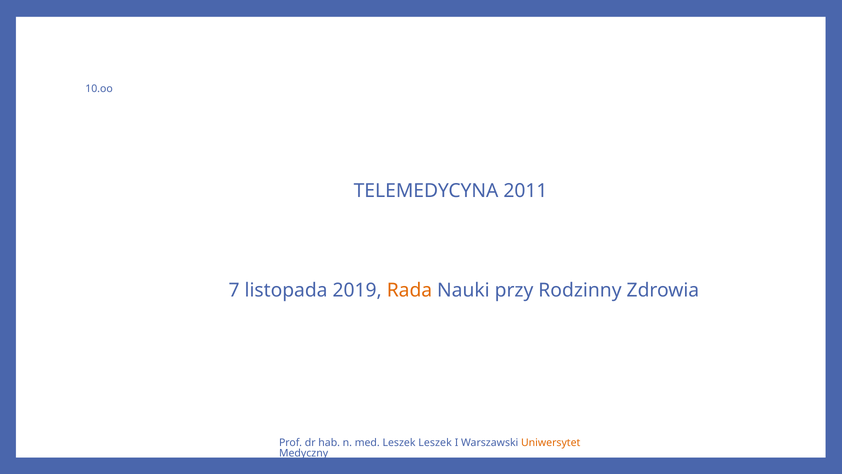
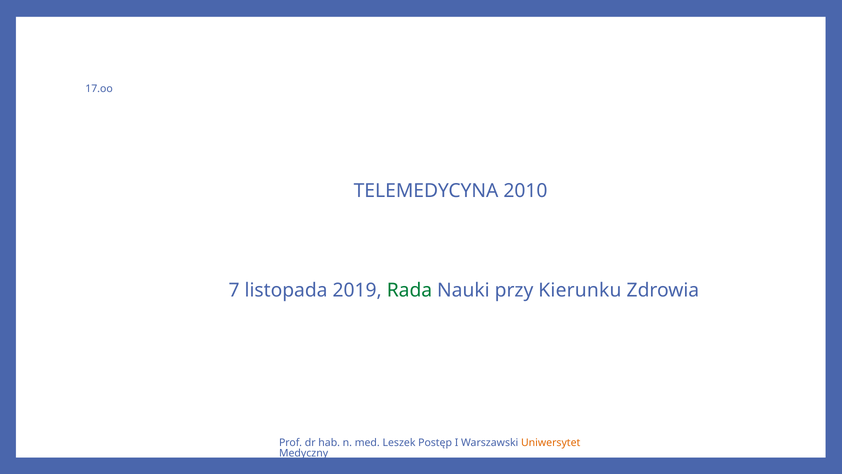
10.oo: 10.oo -> 17.oo
2011: 2011 -> 2010
Rada colour: orange -> green
Rodzinny: Rodzinny -> Kierunku
Leszek Leszek: Leszek -> Postęp
